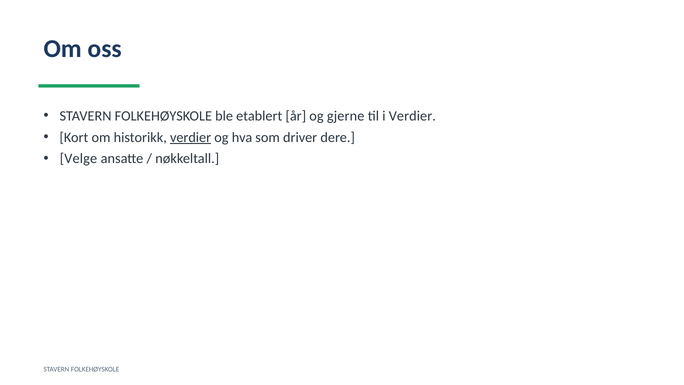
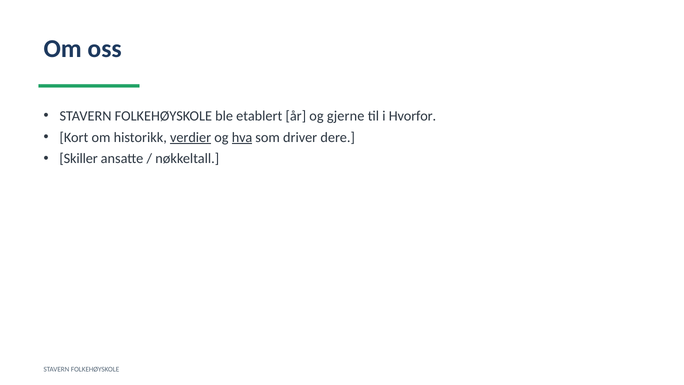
i Verdier: Verdier -> Hvorfor
hva underline: none -> present
Velge: Velge -> Skiller
